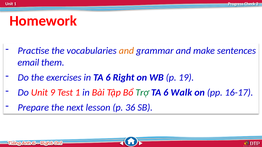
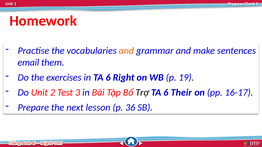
Unit 9: 9 -> 2
Test 1: 1 -> 3
Trợ colour: green -> black
Walk: Walk -> Their
